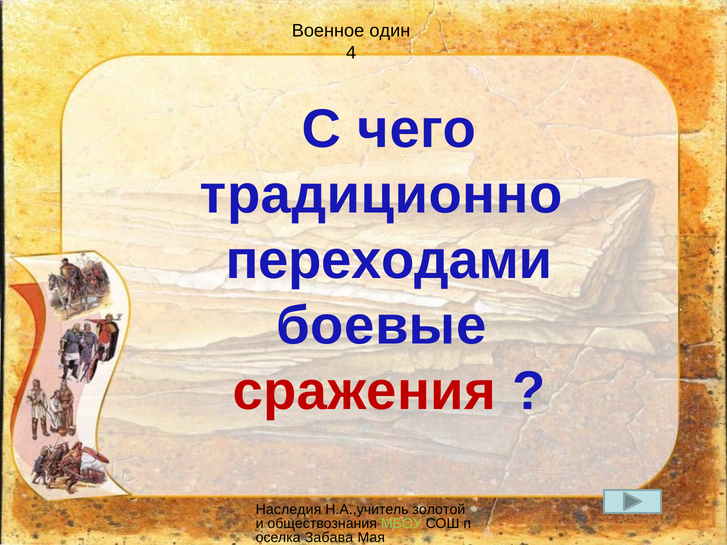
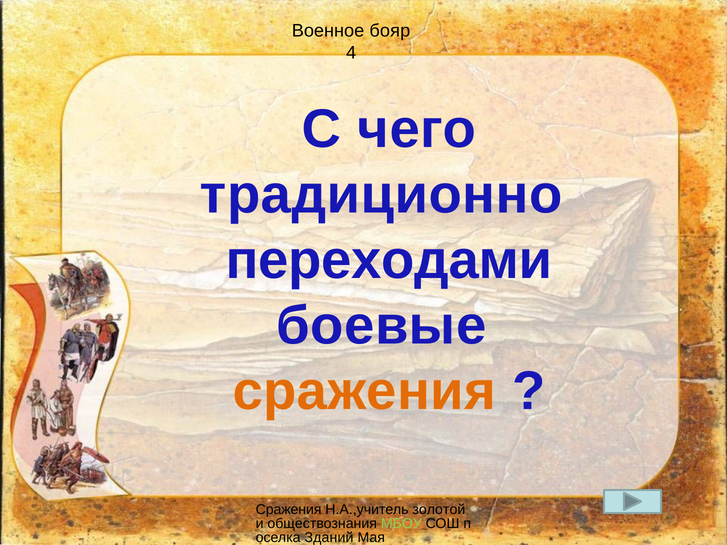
один: один -> бояр
сражения at (364, 391) colour: red -> orange
Наследия at (288, 510): Наследия -> Сражения
Забава: Забава -> Зданий
